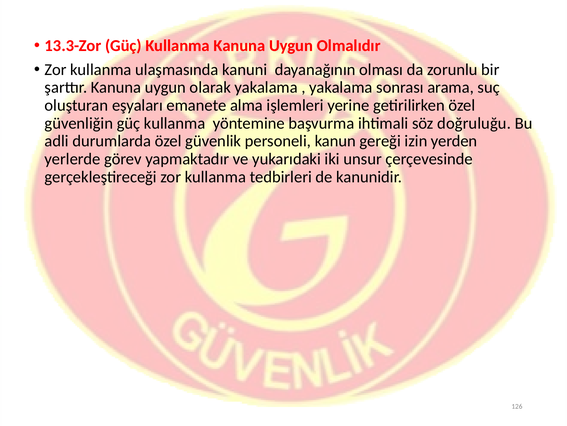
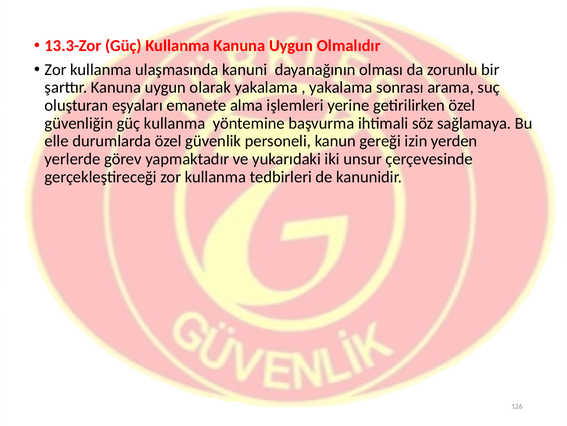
doğruluğu: doğruluğu -> sağlamaya
adli: adli -> elle
